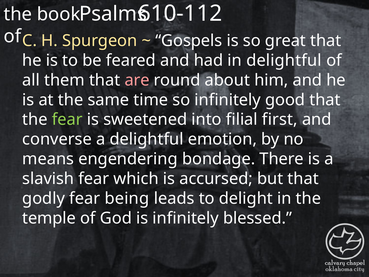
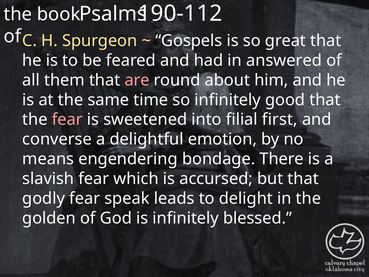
610-112: 610-112 -> 190-112
in delightful: delightful -> answered
fear at (67, 119) colour: light green -> pink
being: being -> speak
temple: temple -> golden
